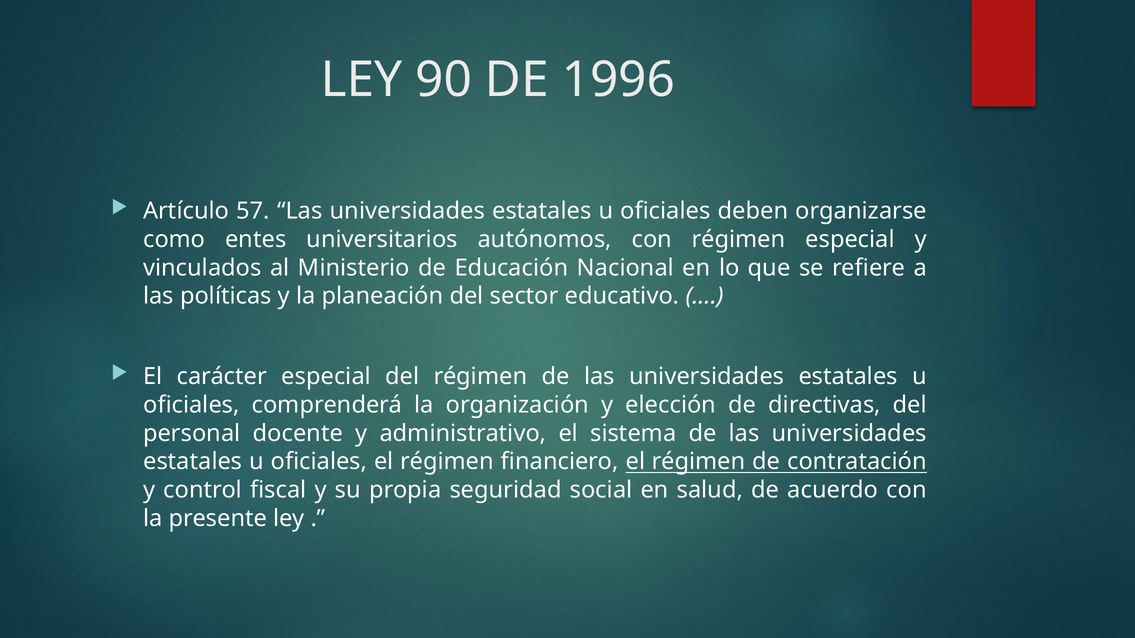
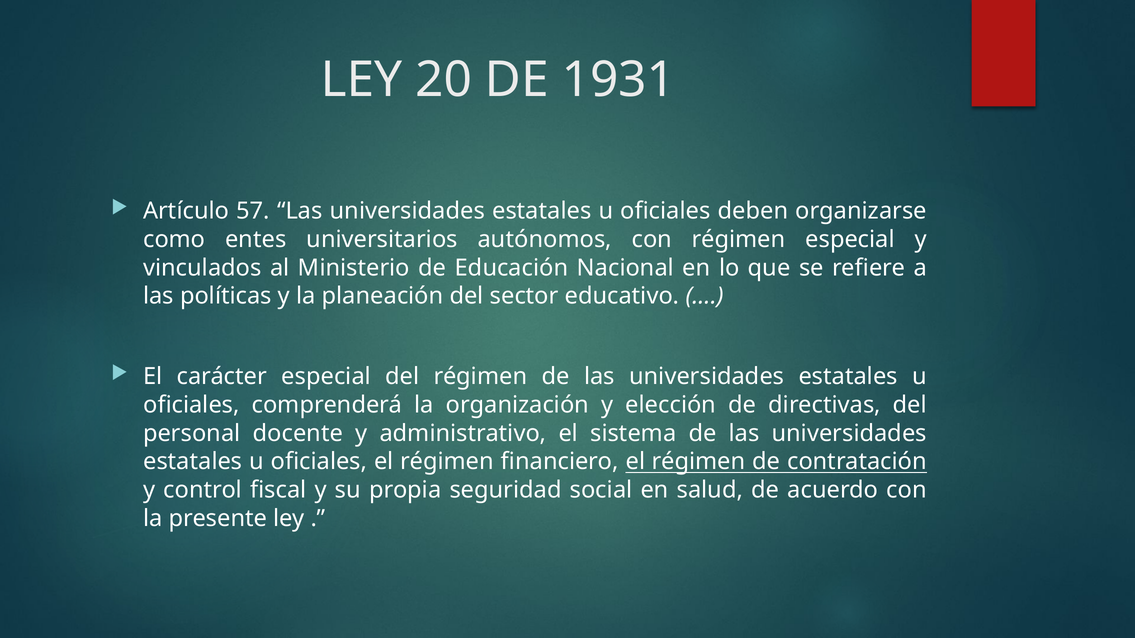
90: 90 -> 20
1996: 1996 -> 1931
